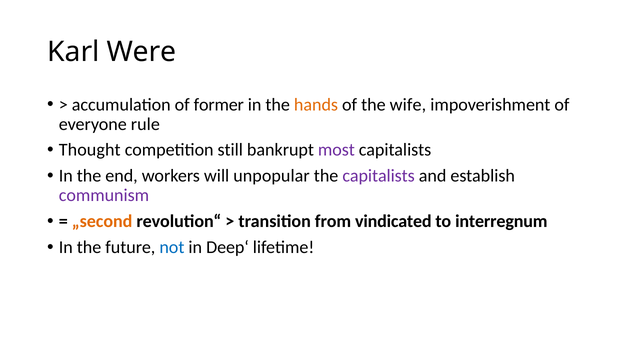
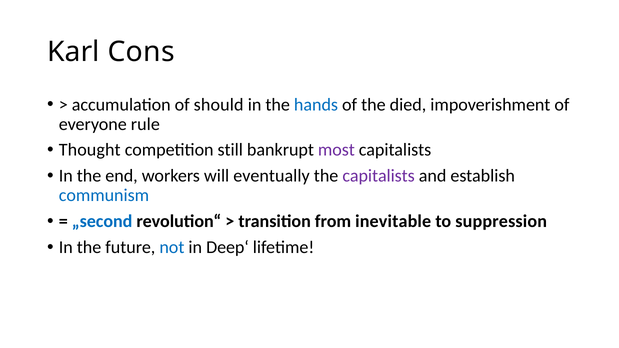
Were: Were -> Cons
former: former -> should
hands colour: orange -> blue
wife: wife -> died
unpopular: unpopular -> eventually
communism colour: purple -> blue
„second colour: orange -> blue
vindicated: vindicated -> inevitable
interregnum: interregnum -> suppression
